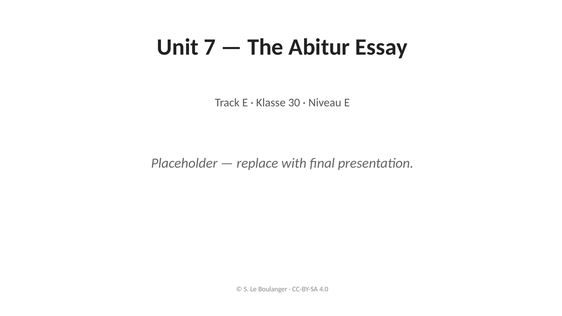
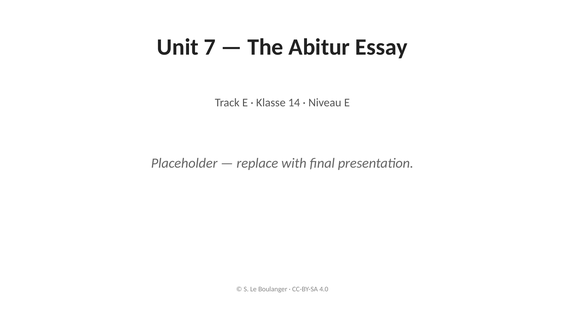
30: 30 -> 14
